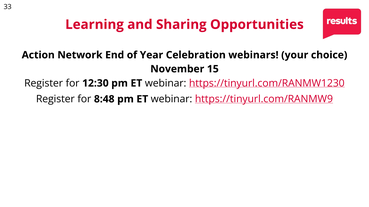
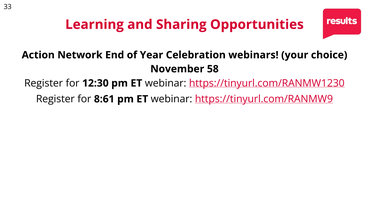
15: 15 -> 58
8:48: 8:48 -> 8:61
